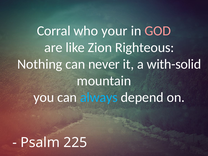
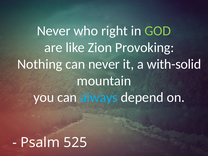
Corral at (54, 31): Corral -> Never
your: your -> right
GOD colour: pink -> light green
Righteous: Righteous -> Provoking
225: 225 -> 525
